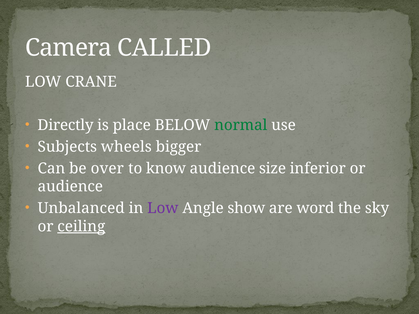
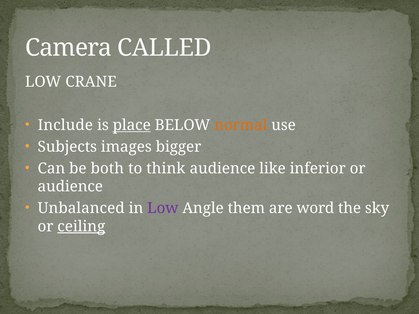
Directly: Directly -> Include
place underline: none -> present
normal colour: green -> orange
wheels: wheels -> images
over: over -> both
know: know -> think
size: size -> like
show: show -> them
